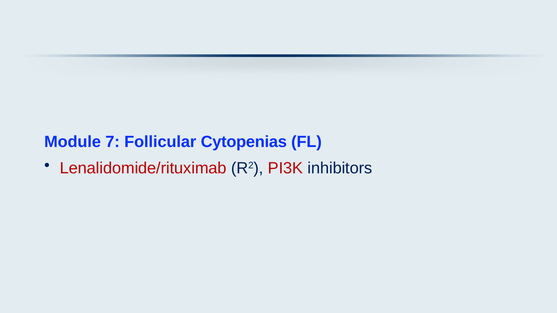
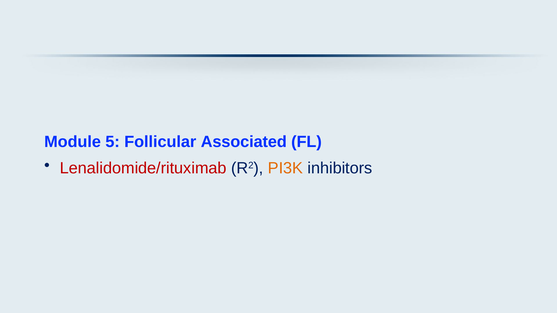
7: 7 -> 5
Cytopenias: Cytopenias -> Associated
PI3K colour: red -> orange
